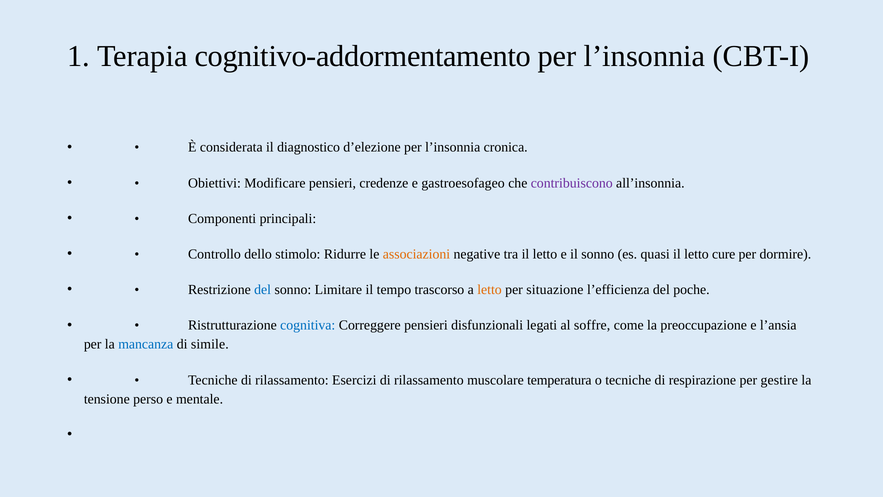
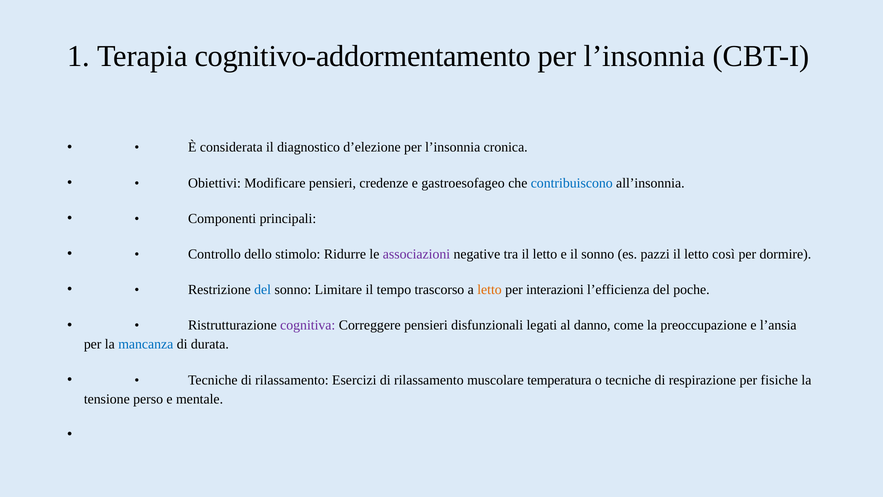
contribuiscono colour: purple -> blue
associazioni colour: orange -> purple
quasi: quasi -> pazzi
cure: cure -> così
situazione: situazione -> interazioni
cognitiva colour: blue -> purple
soffre: soffre -> danno
simile: simile -> durata
gestire: gestire -> fisiche
